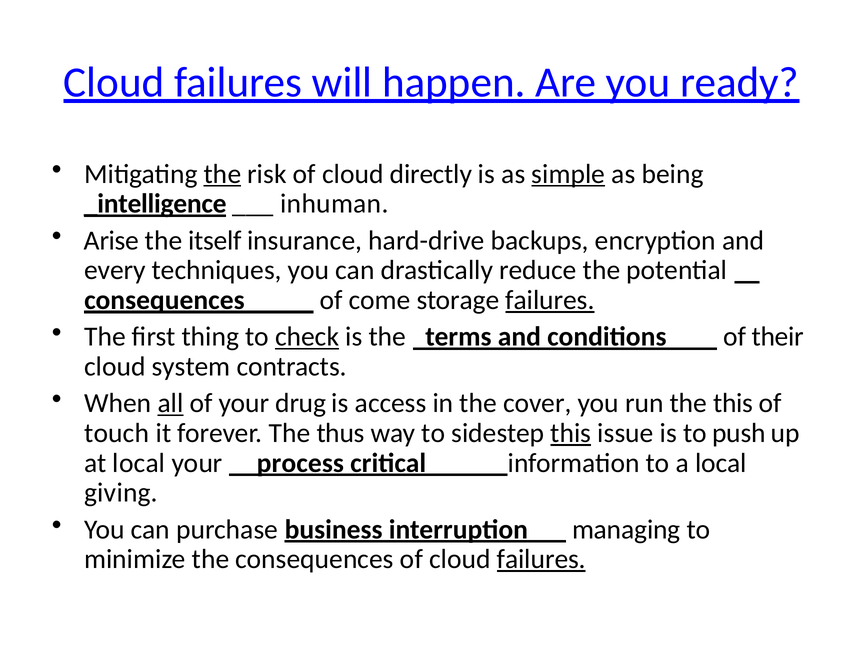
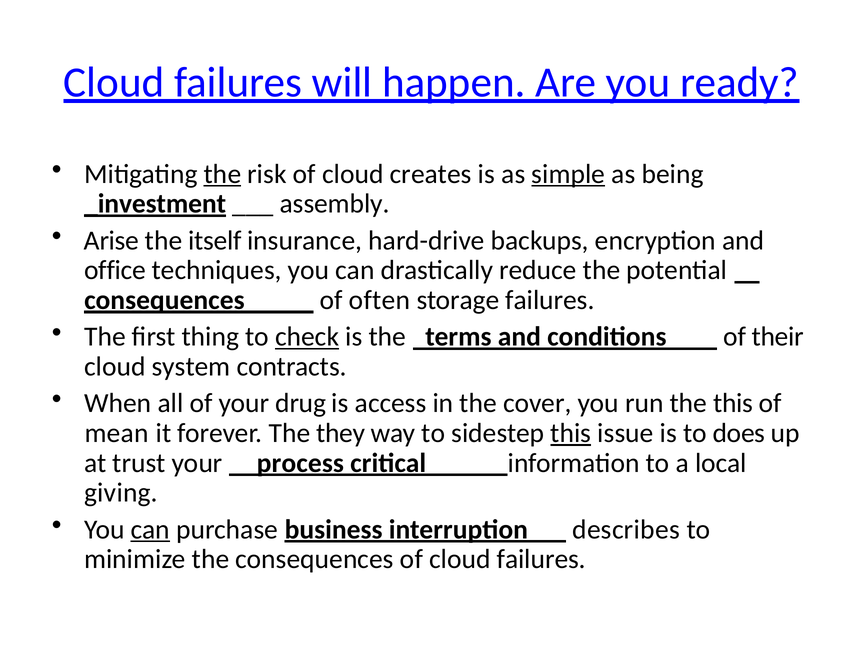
directly: directly -> creates
_intelligence: _intelligence -> _investment
inhuman: inhuman -> assembly
every: every -> office
come: come -> often
failures at (550, 300) underline: present -> none
all underline: present -> none
touch: touch -> mean
thus: thus -> they
push: push -> does
at local: local -> trust
can at (150, 529) underline: none -> present
managing: managing -> describes
failures at (541, 559) underline: present -> none
